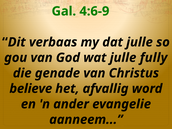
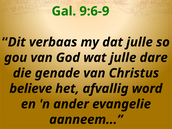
4:6-9: 4:6-9 -> 9:6-9
fully: fully -> dare
